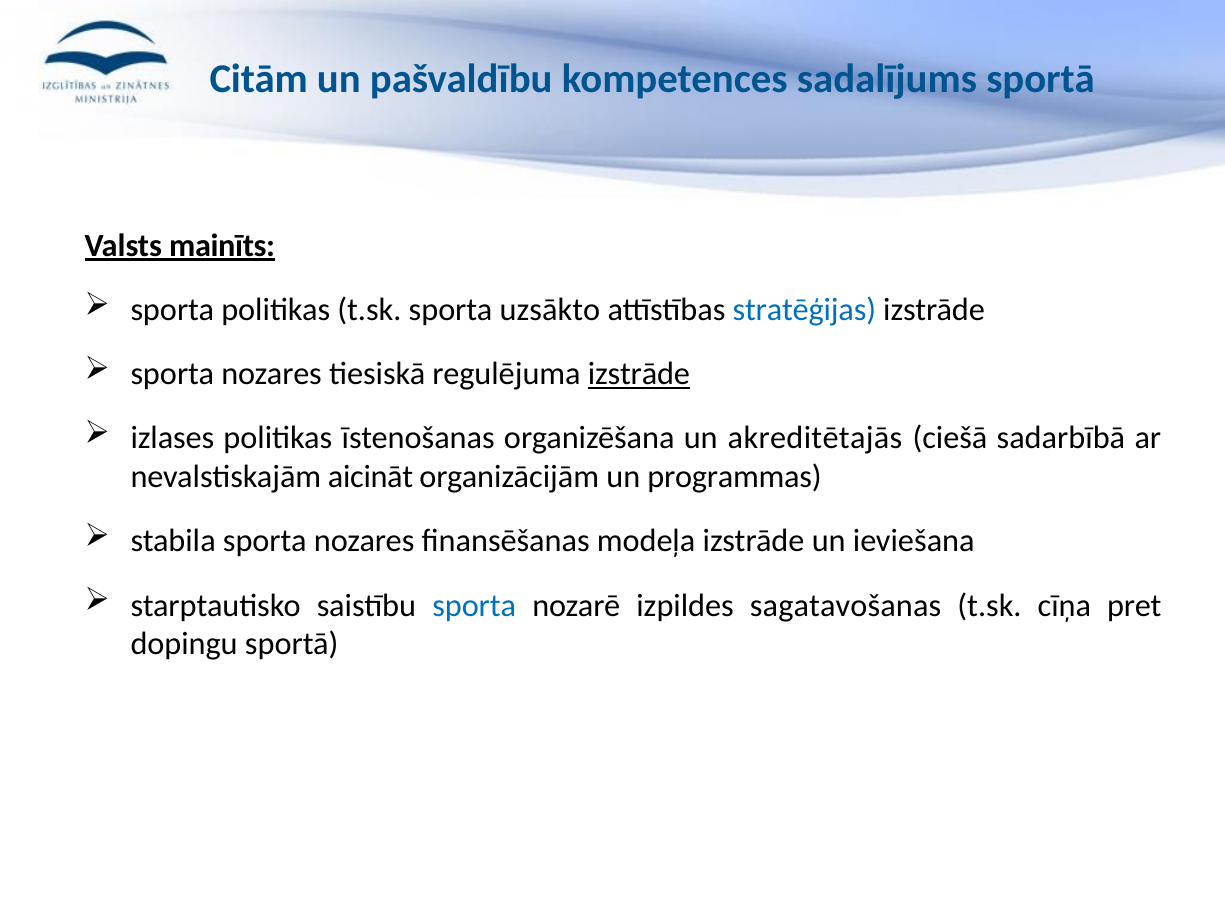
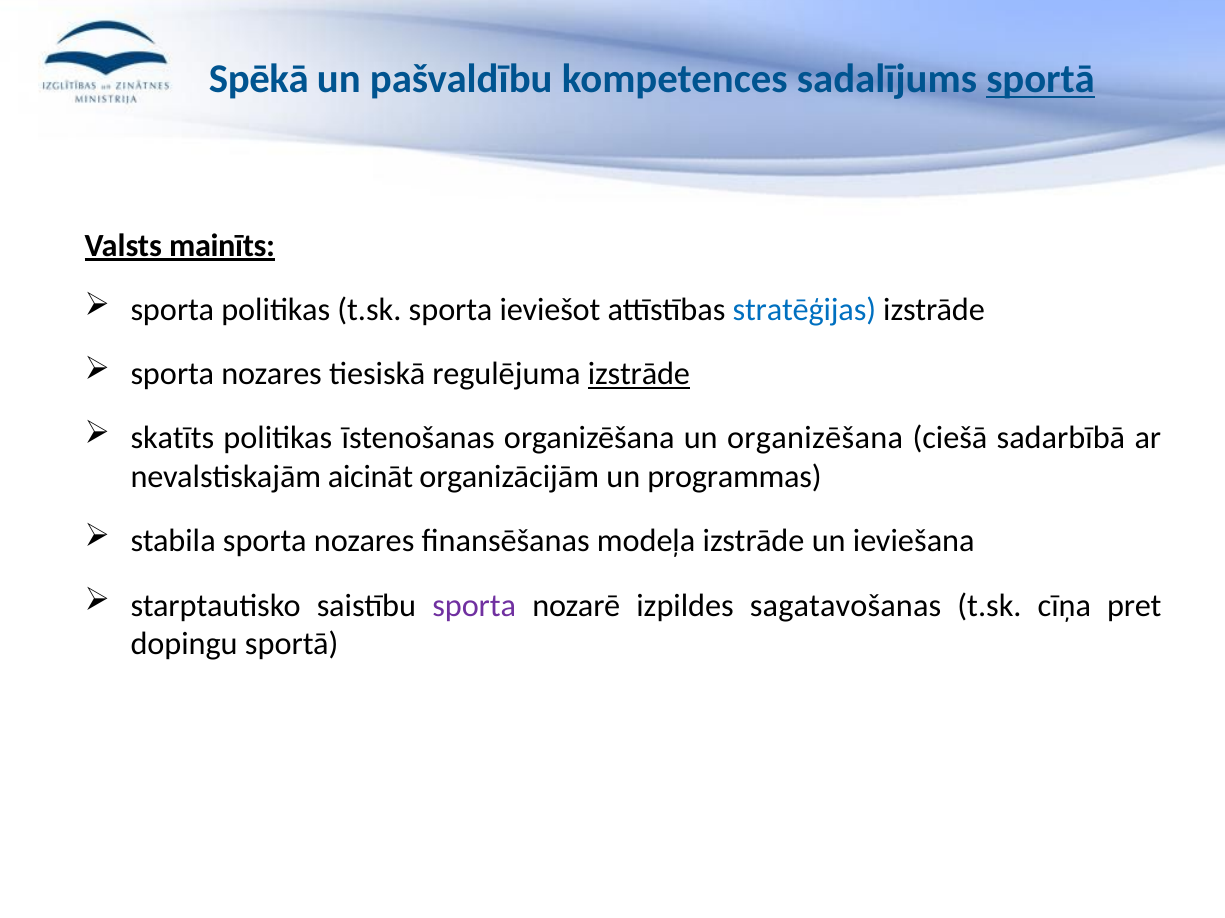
Citām: Citām -> Spēkā
sportā at (1041, 79) underline: none -> present
uzsākto: uzsākto -> ieviešot
izlases: izlases -> skatīts
un akreditētajās: akreditētajās -> organizēšana
sporta at (474, 606) colour: blue -> purple
